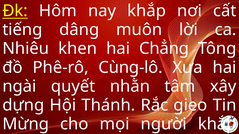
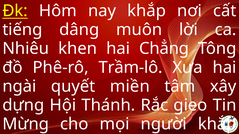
Cùng-lô: Cùng-lô -> Trầm-lô
nhằn: nhằn -> miền
